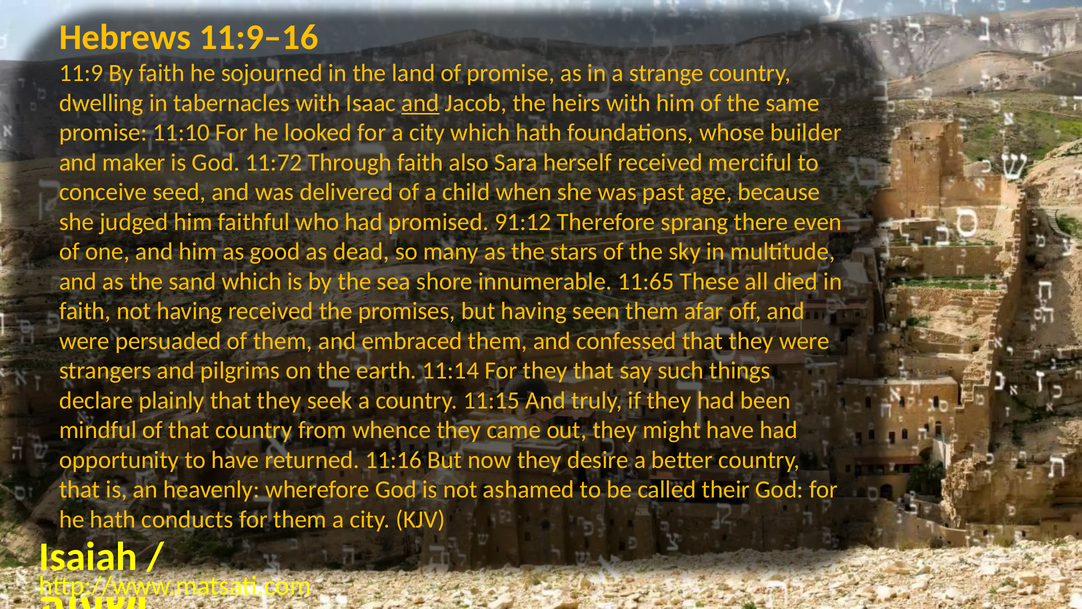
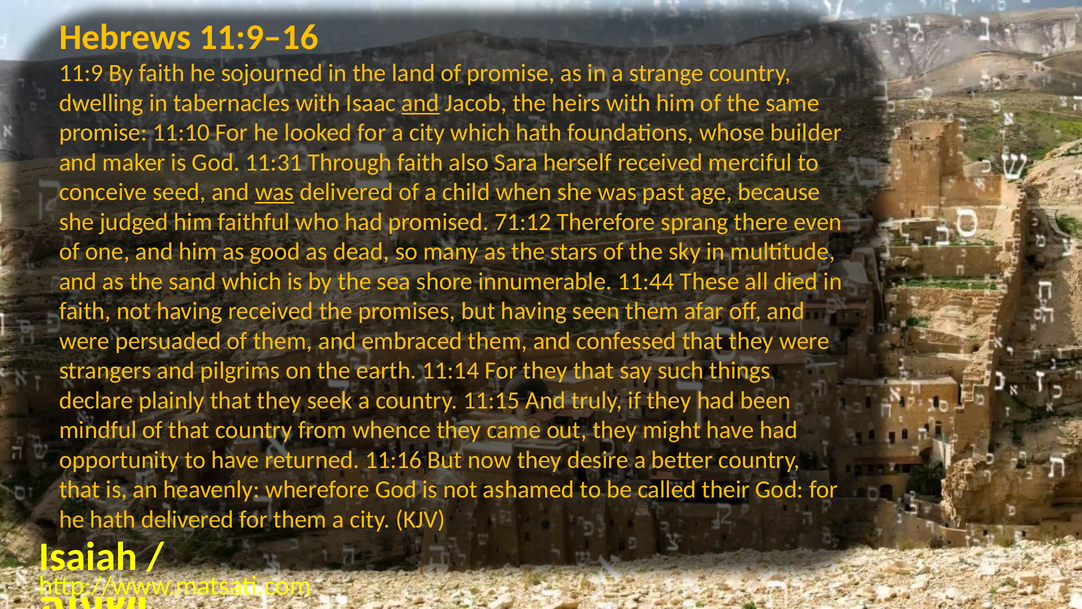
11:72: 11:72 -> 11:31
was at (275, 192) underline: none -> present
91:12: 91:12 -> 71:12
11:65: 11:65 -> 11:44
hath conducts: conducts -> delivered
